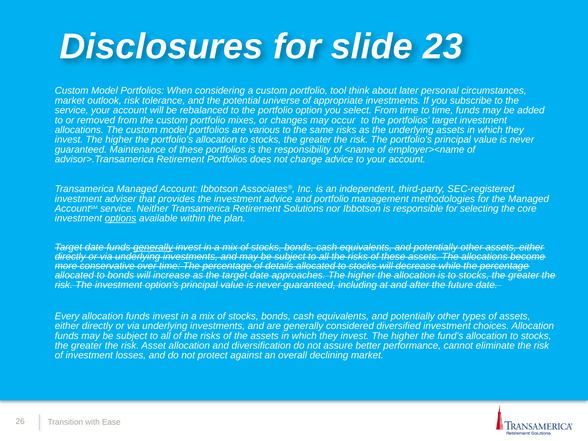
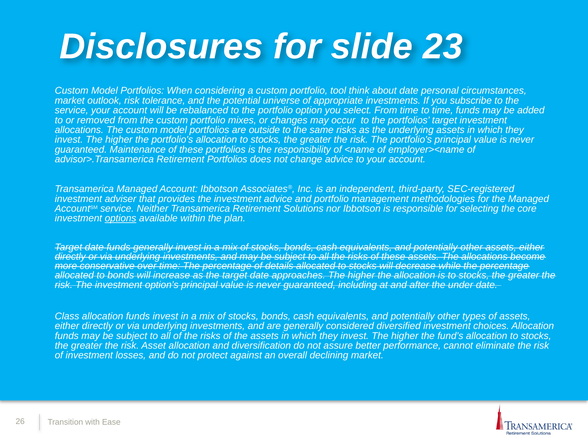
about later: later -> date
various: various -> outside
generally at (153, 247) underline: present -> none
future: future -> under
Every: Every -> Class
